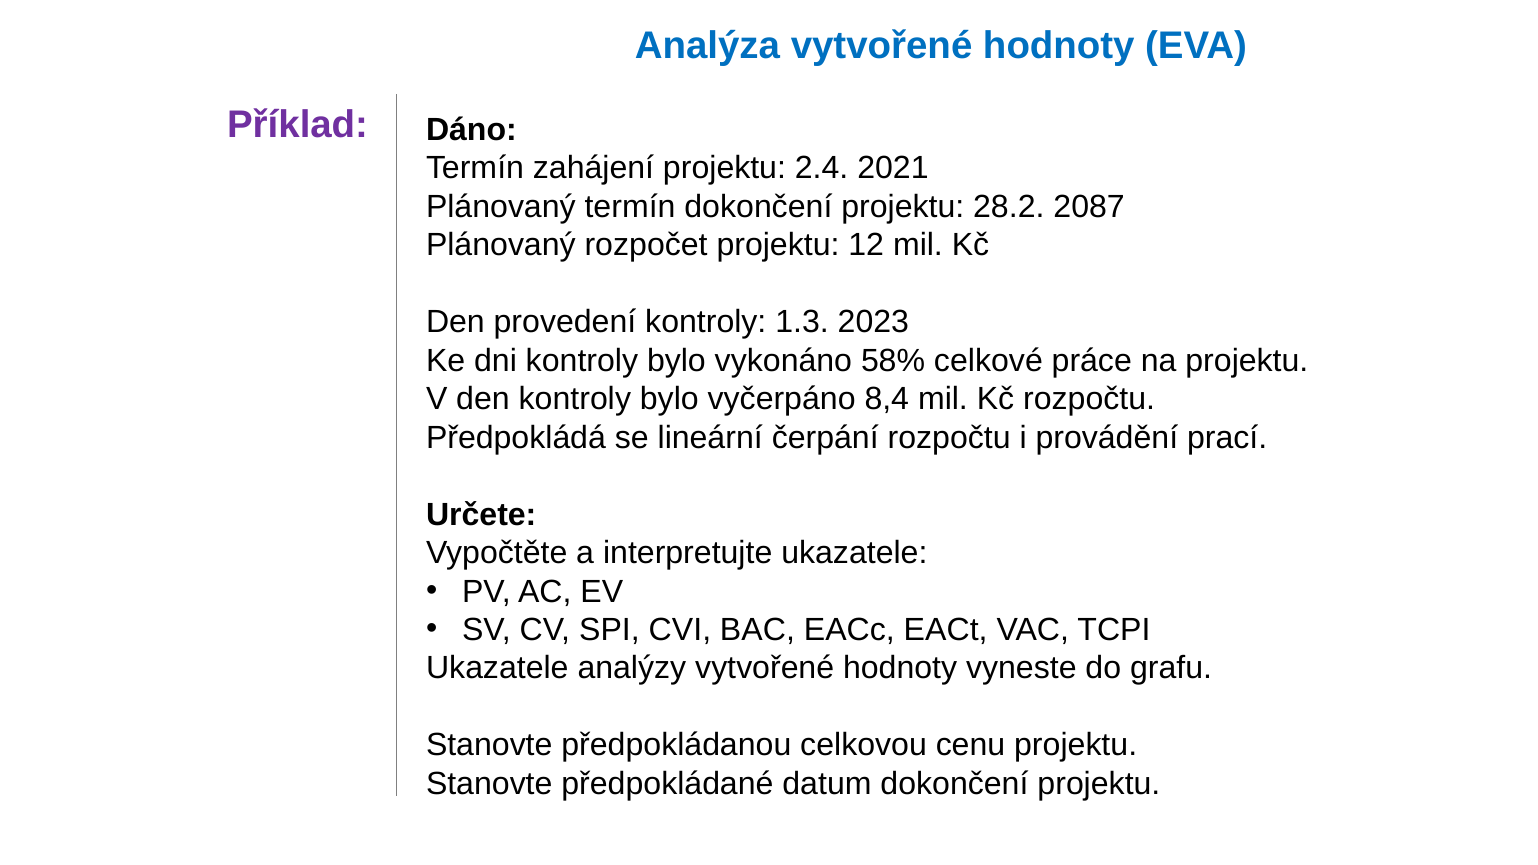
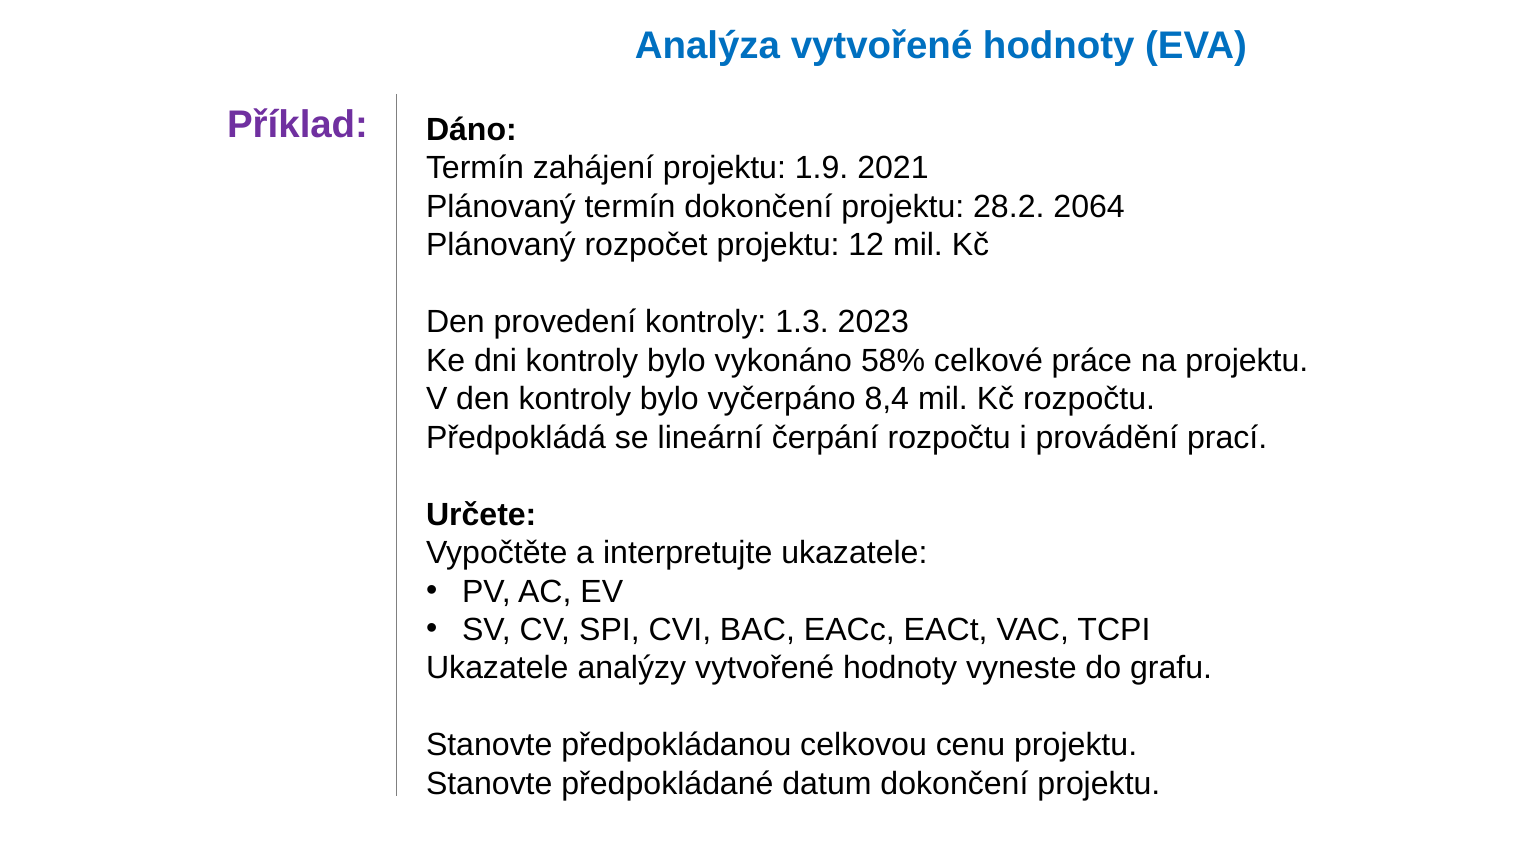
2.4: 2.4 -> 1.9
2087: 2087 -> 2064
